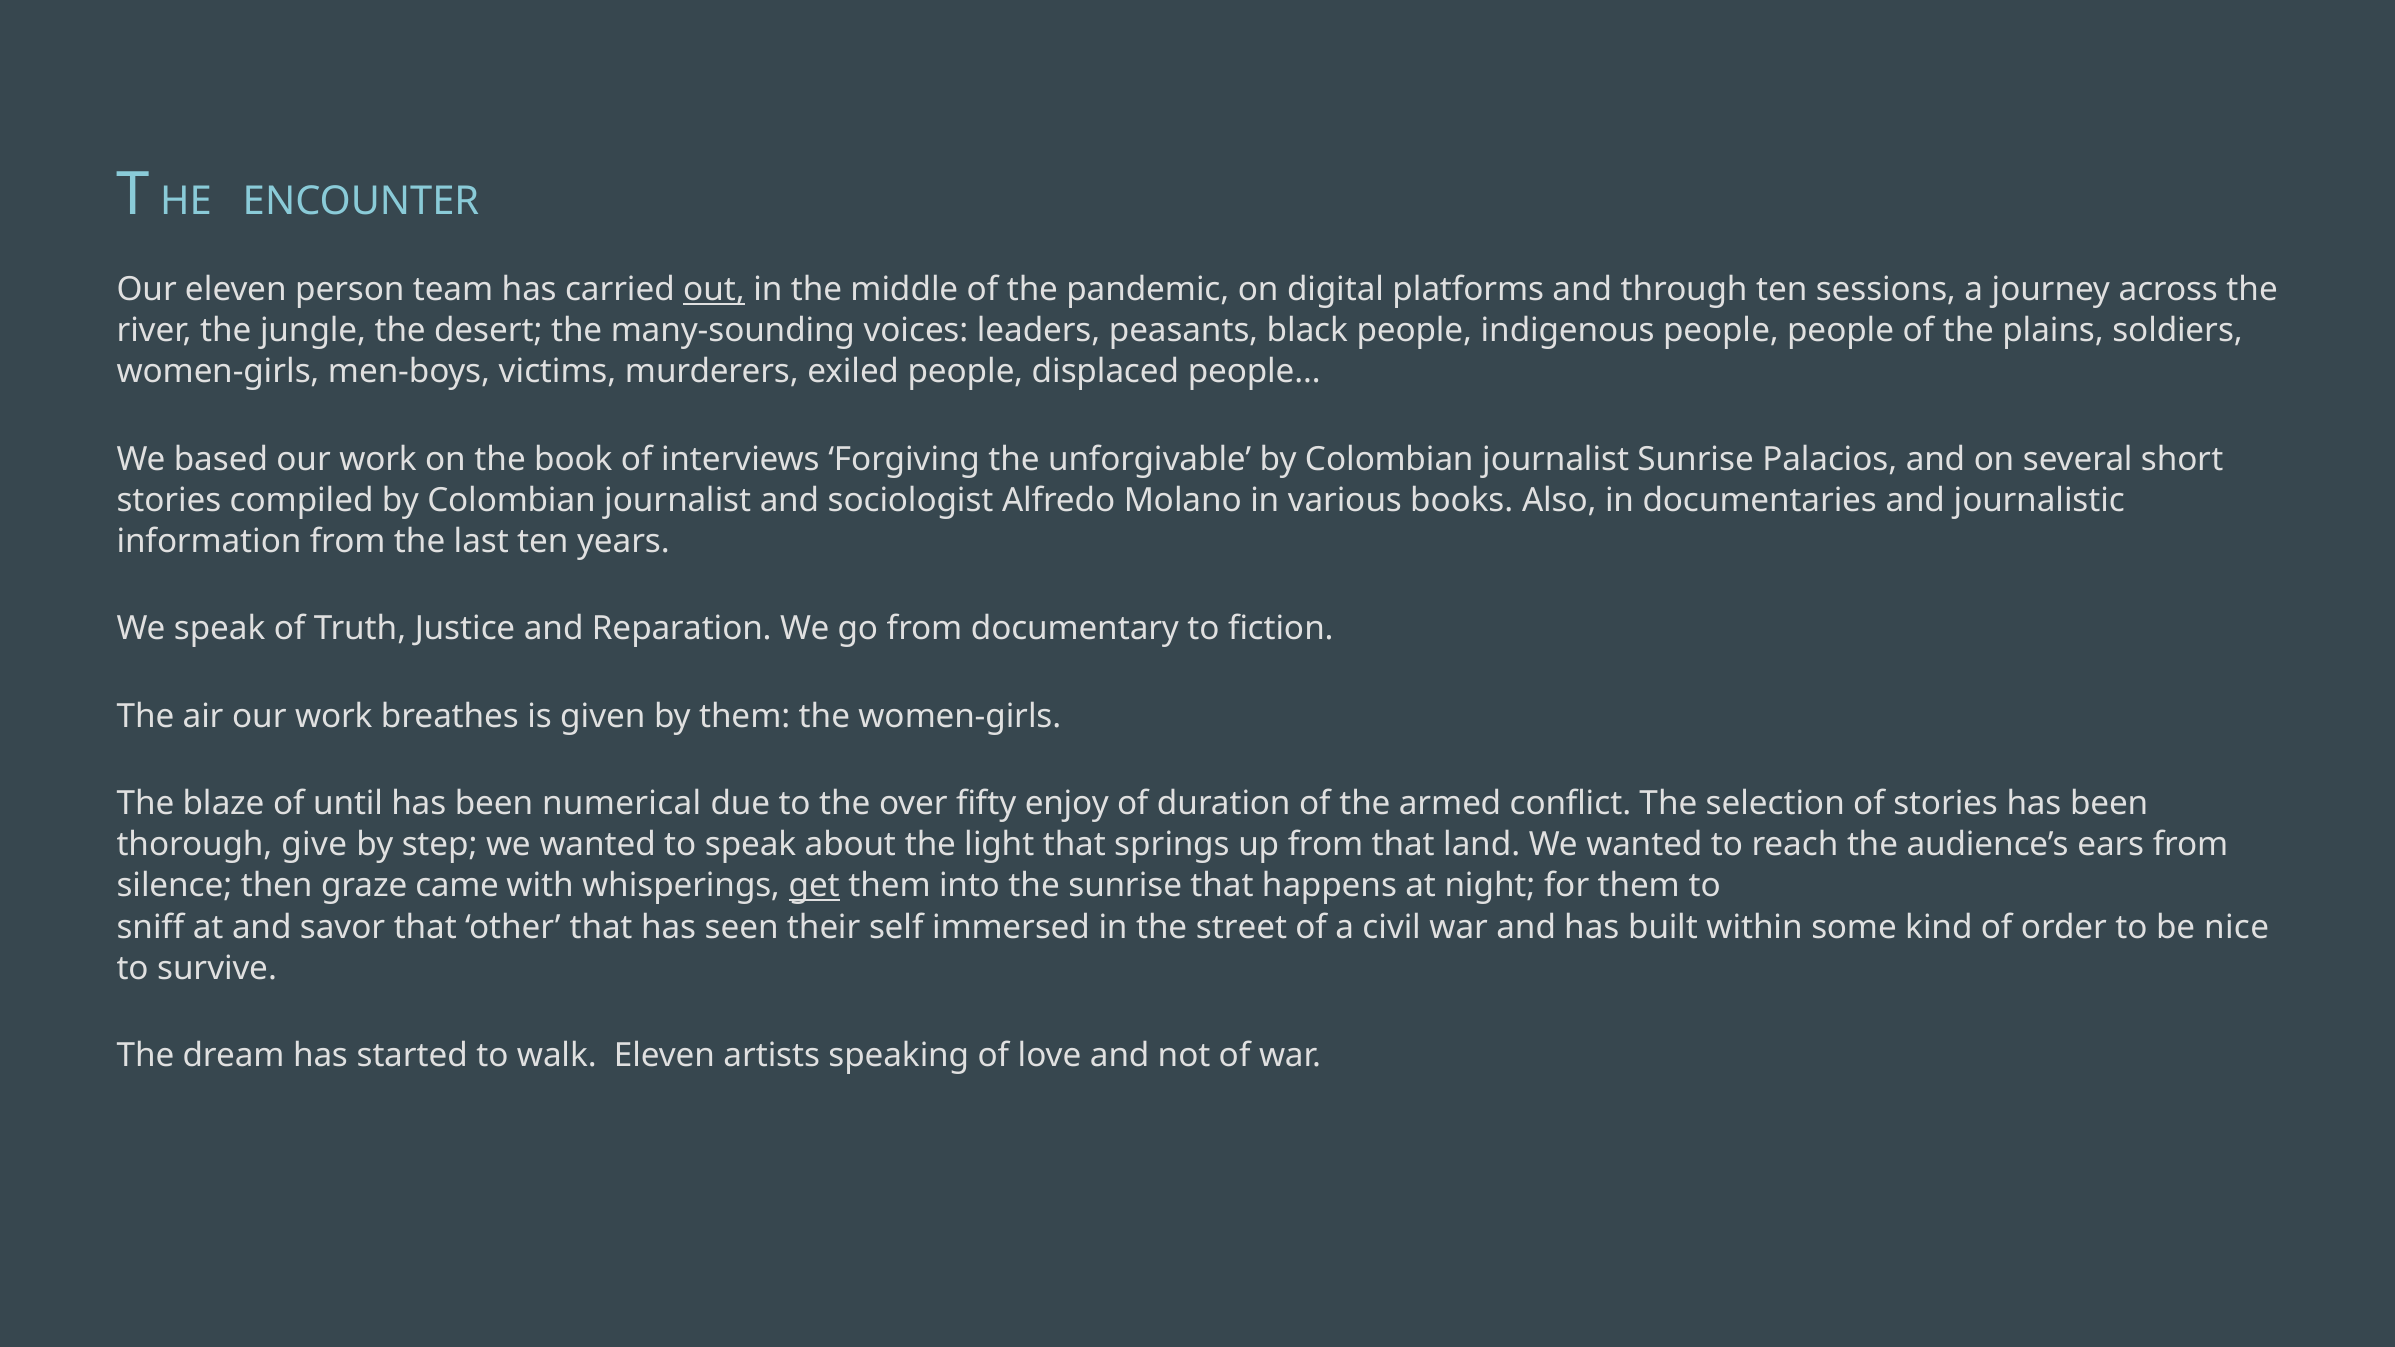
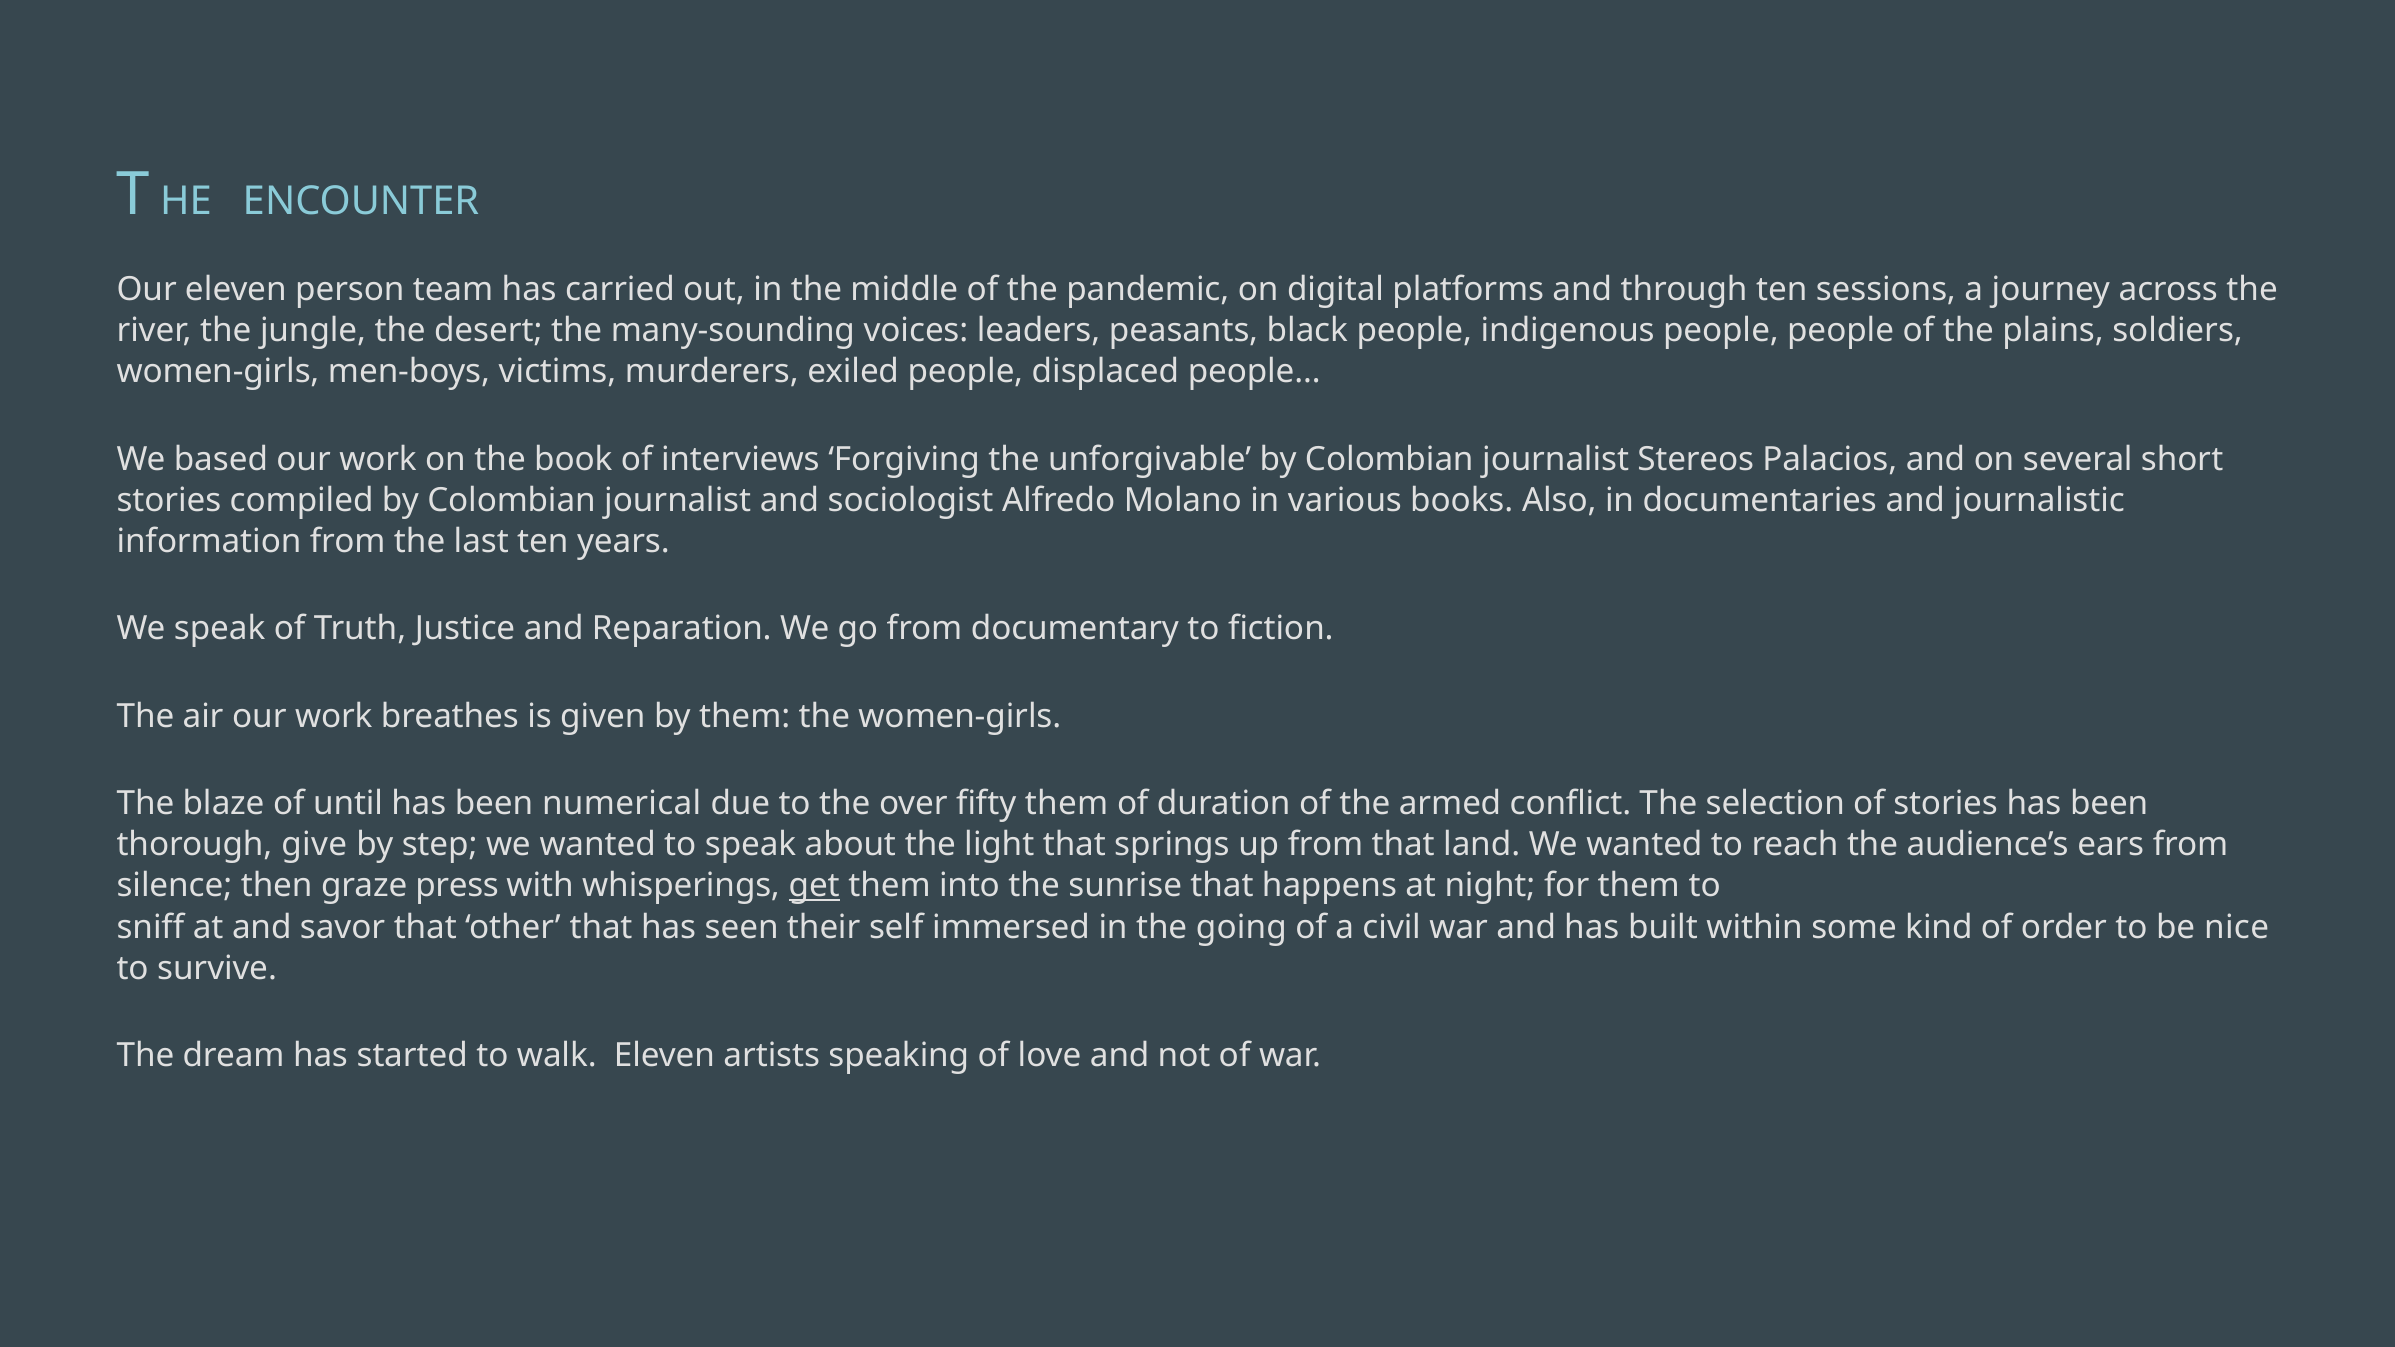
out underline: present -> none
journalist Sunrise: Sunrise -> Stereos
fifty enjoy: enjoy -> them
came: came -> press
street: street -> going
